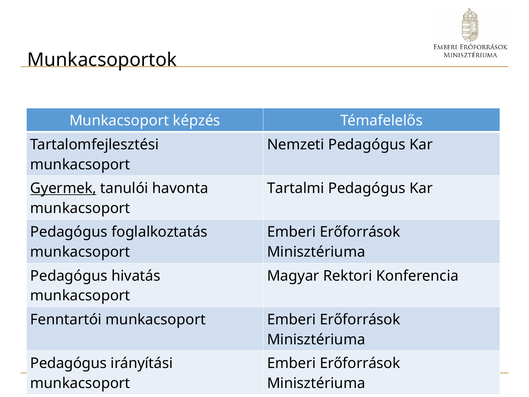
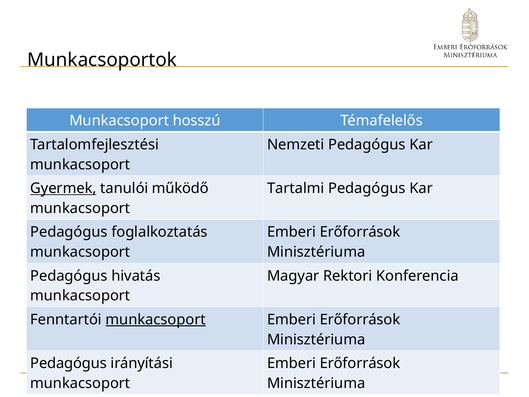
képzés: képzés -> hosszú
havonta: havonta -> működő
munkacsoport at (156, 319) underline: none -> present
